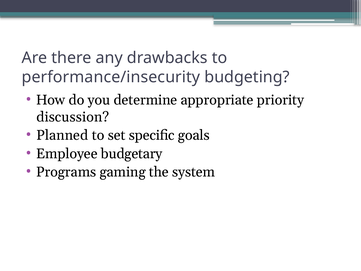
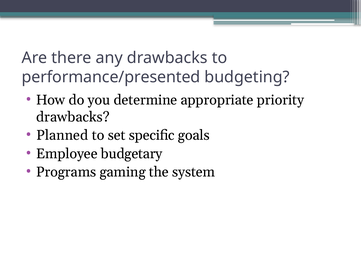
performance/insecurity: performance/insecurity -> performance/presented
discussion at (73, 117): discussion -> drawbacks
